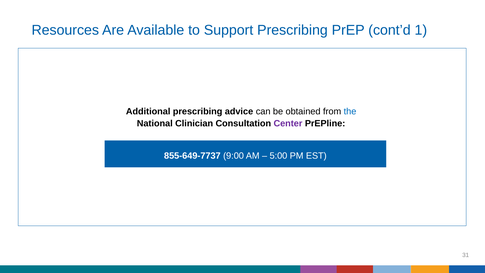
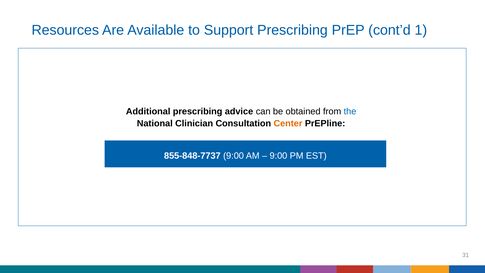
Center colour: purple -> orange
855-649-7737: 855-649-7737 -> 855-848-7737
5:00 at (278, 156): 5:00 -> 9:00
